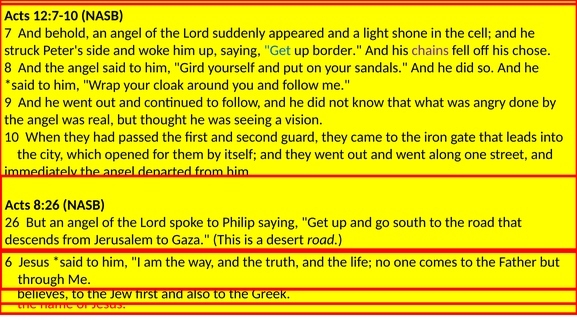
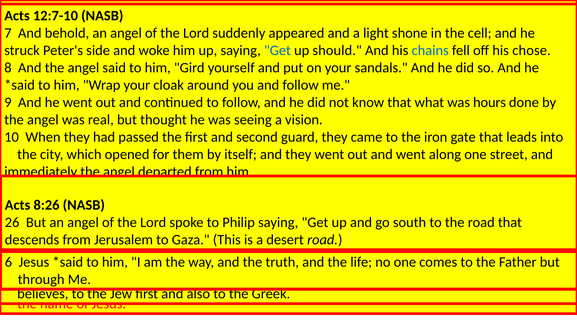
border: border -> should
chains colour: purple -> blue
angry: angry -> hours
